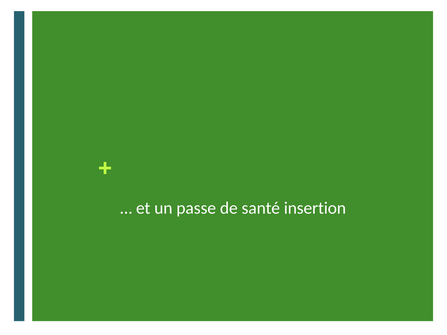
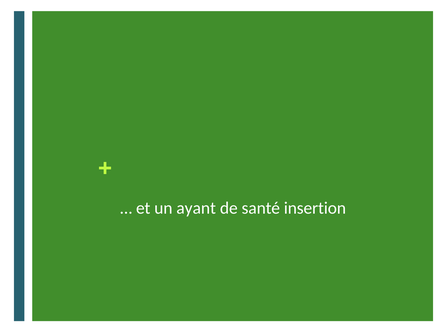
passe: passe -> ayant
